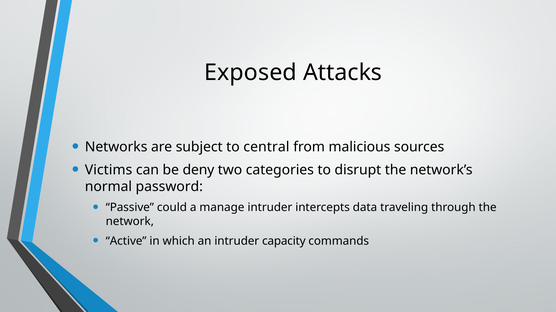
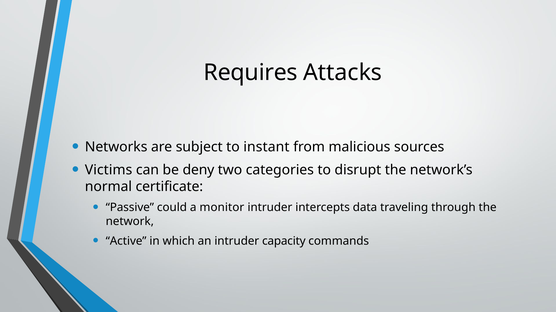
Exposed: Exposed -> Requires
central: central -> instant
password: password -> certificate
manage: manage -> monitor
